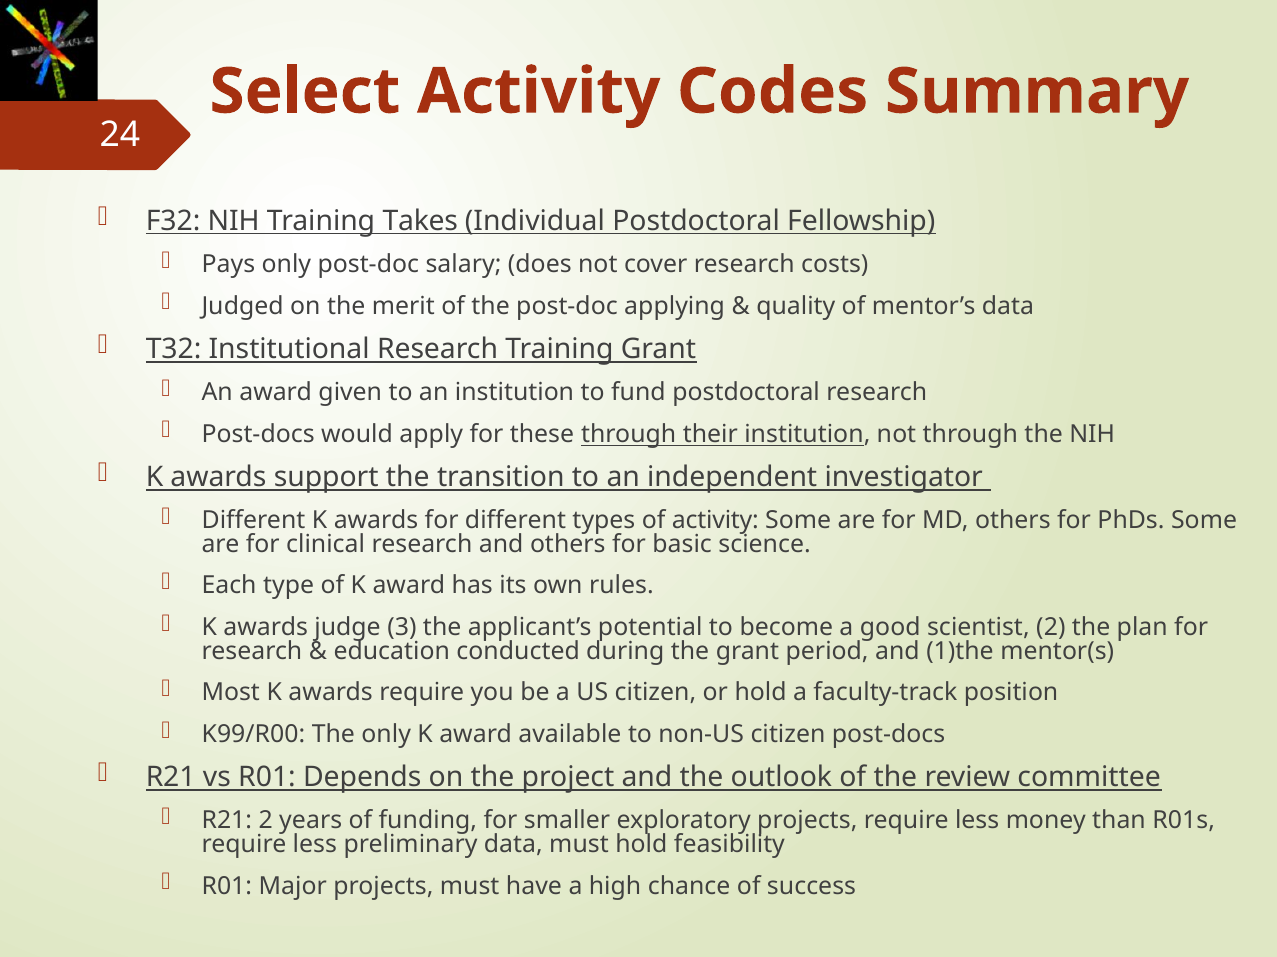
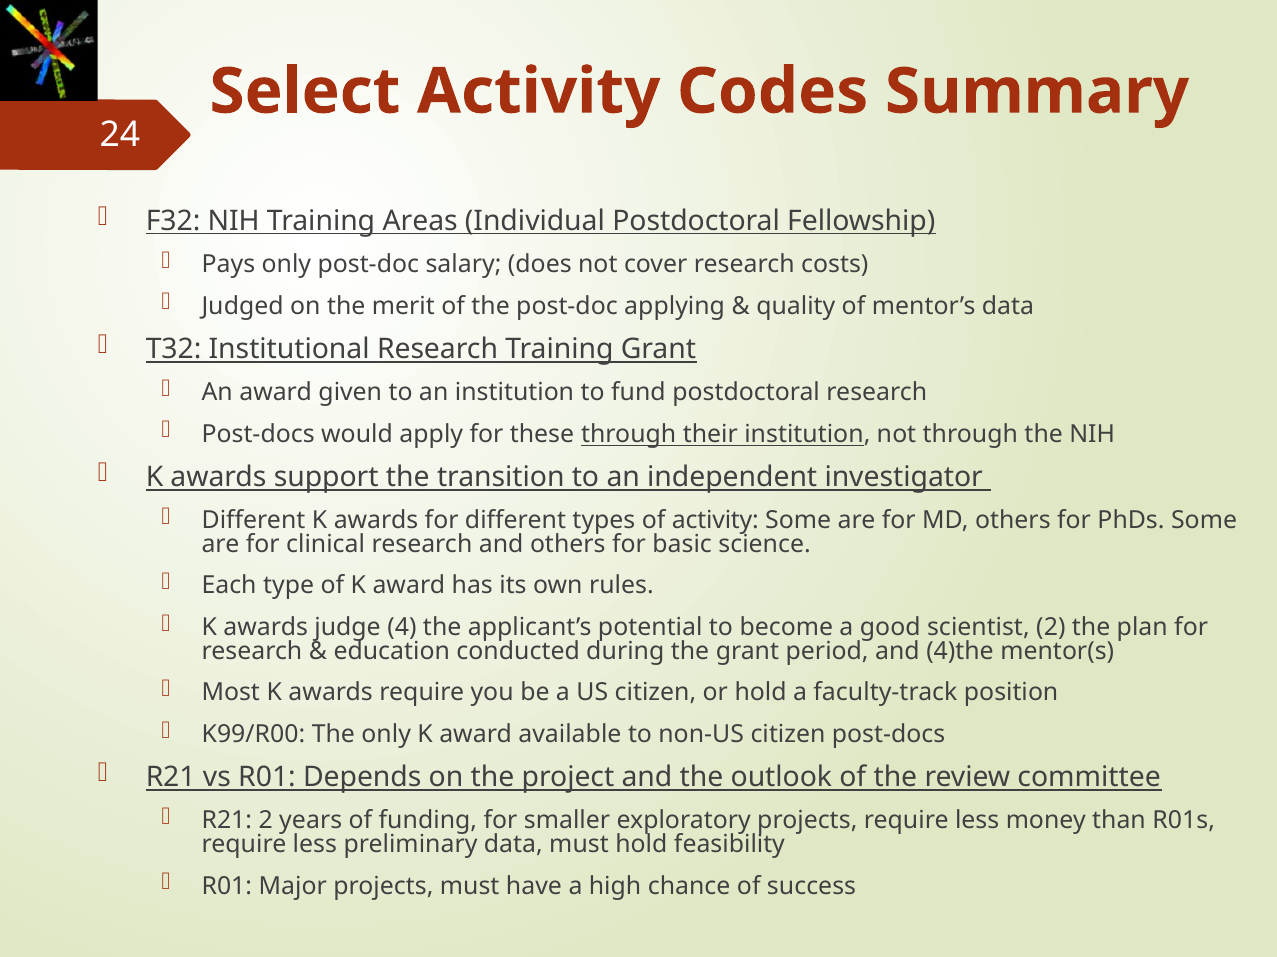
Takes: Takes -> Areas
3: 3 -> 4
1)the: 1)the -> 4)the
